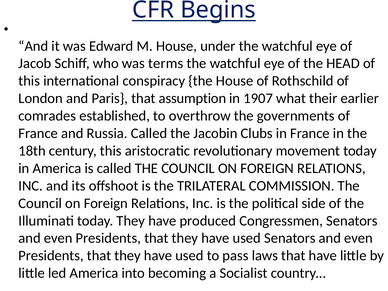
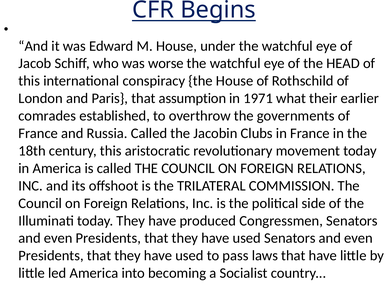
terms: terms -> worse
1907: 1907 -> 1971
